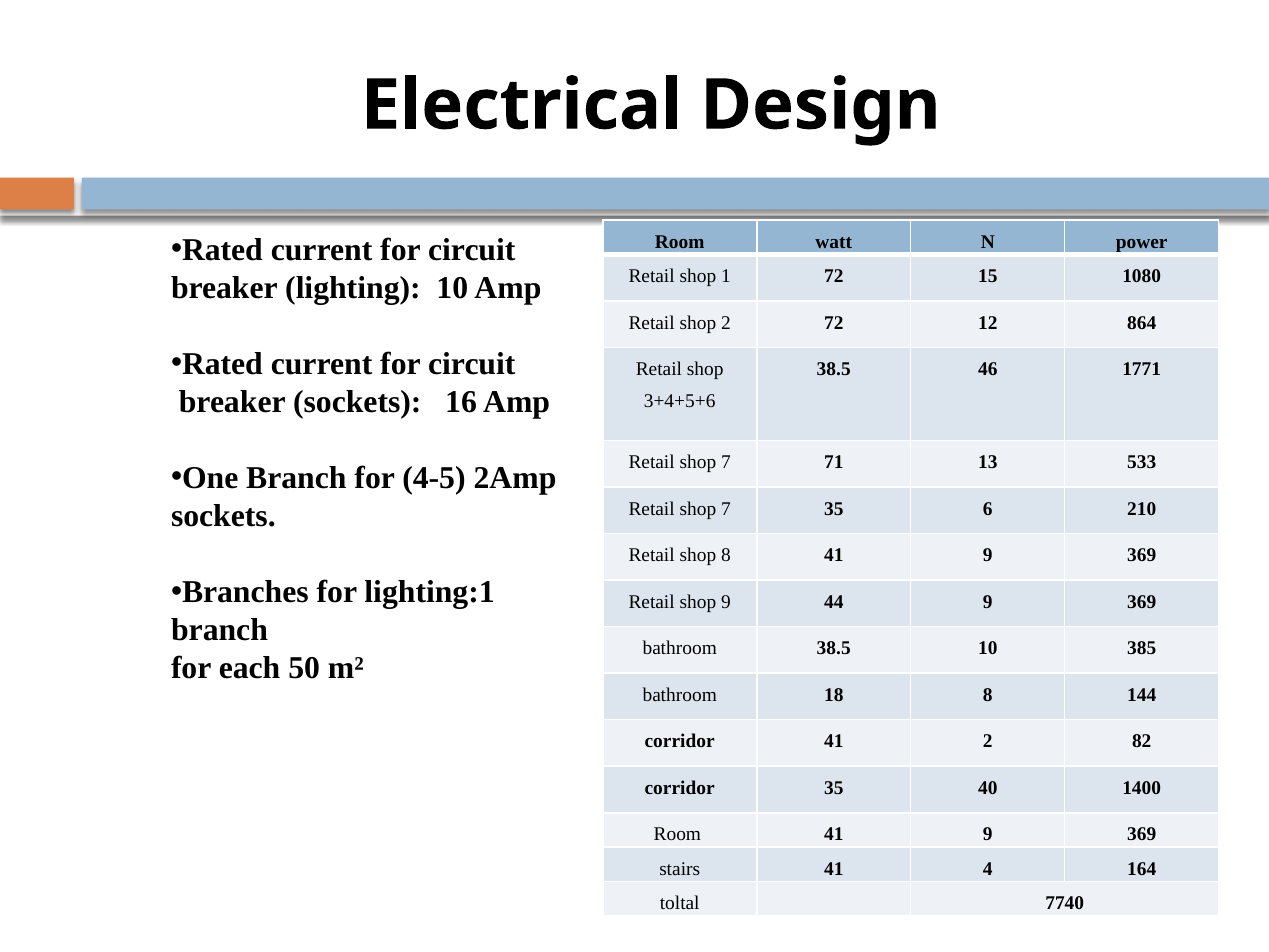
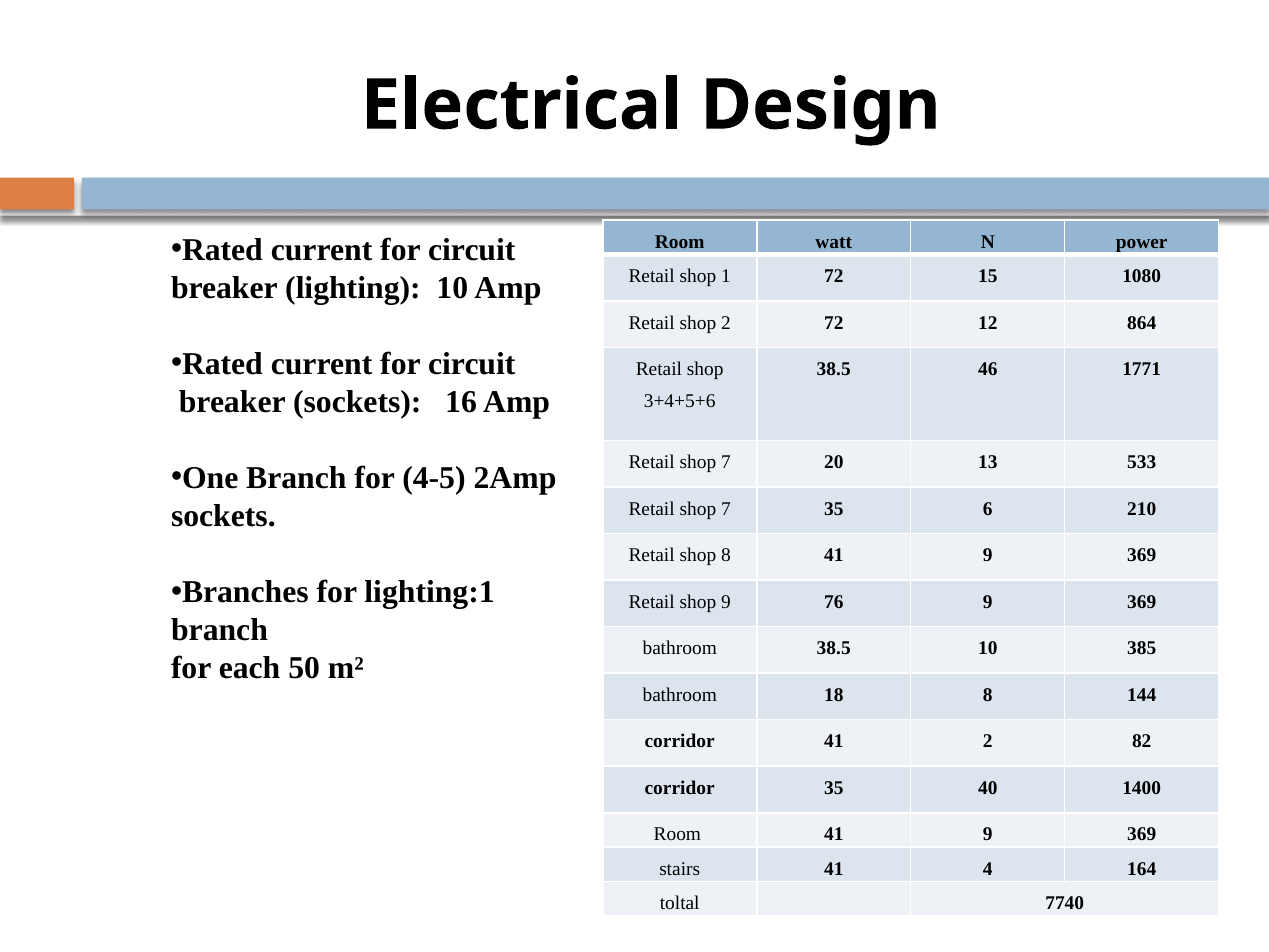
71: 71 -> 20
44: 44 -> 76
